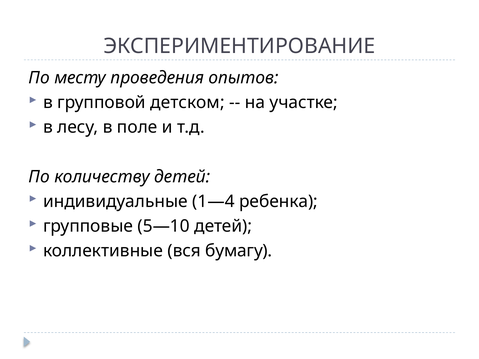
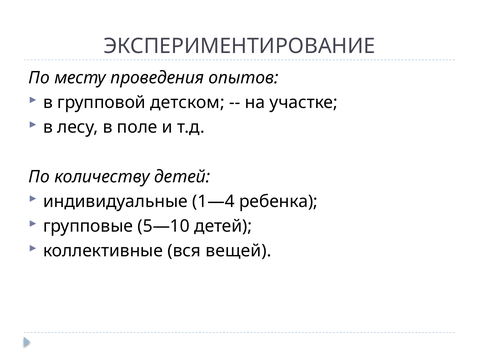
бумагу: бумагу -> вещей
